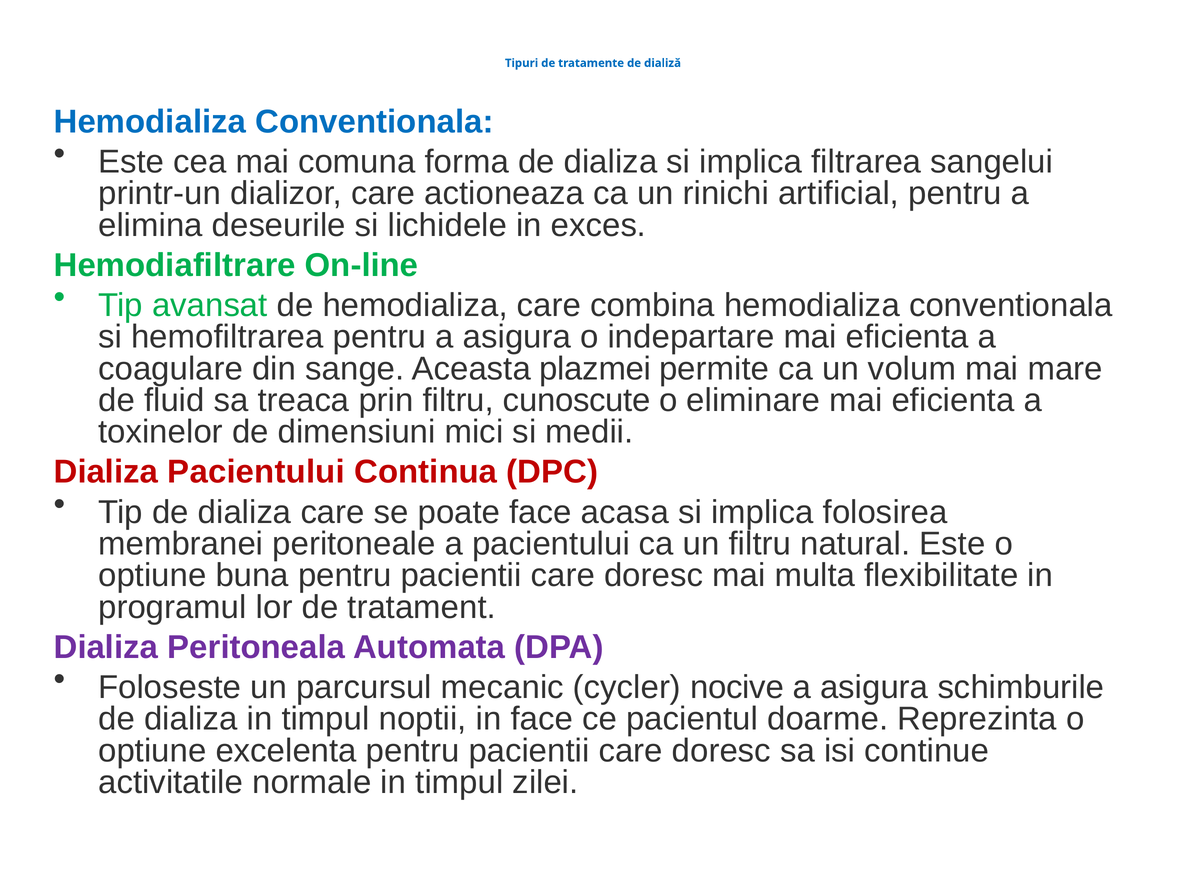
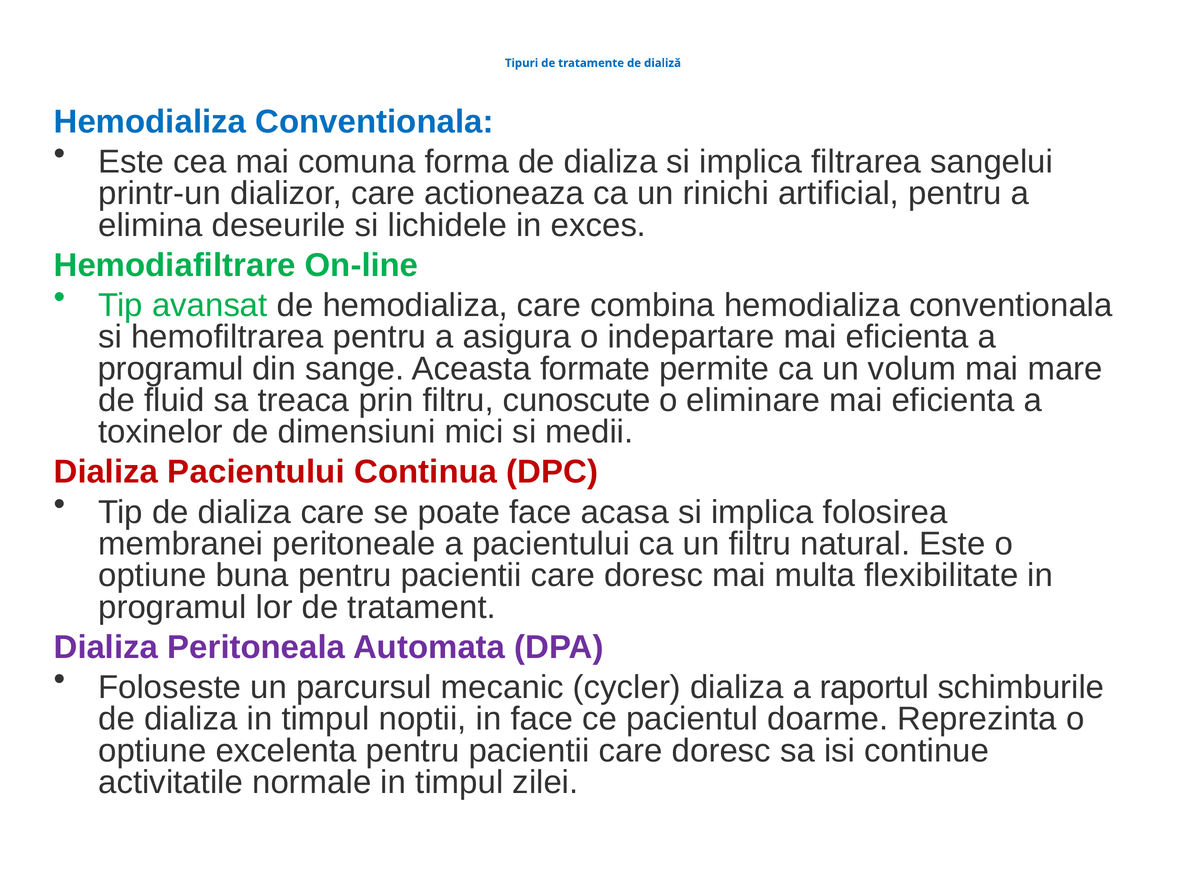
coagulare at (171, 368): coagulare -> programul
plazmei: plazmei -> formate
cycler nocive: nocive -> dializa
asigura at (874, 687): asigura -> raportul
